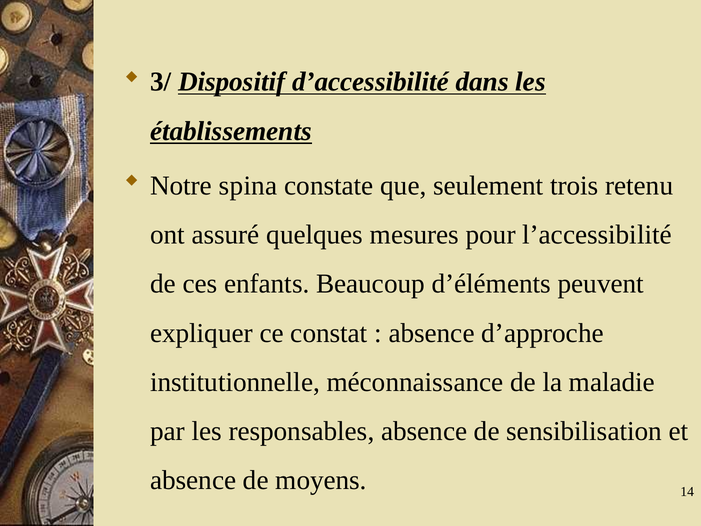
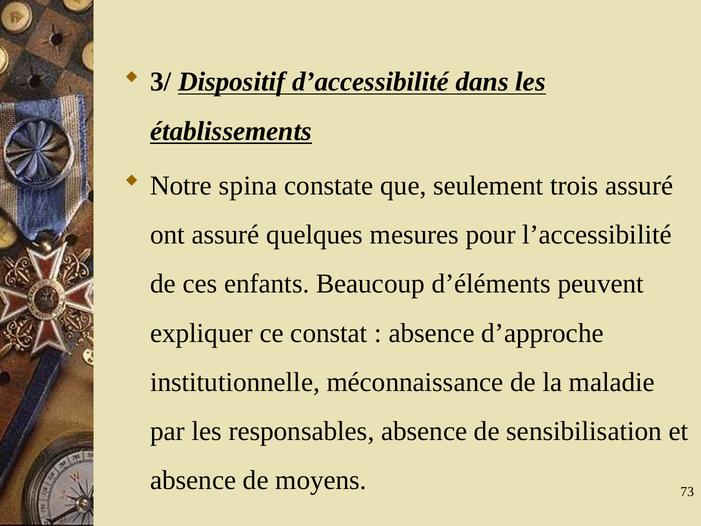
trois retenu: retenu -> assuré
14: 14 -> 73
